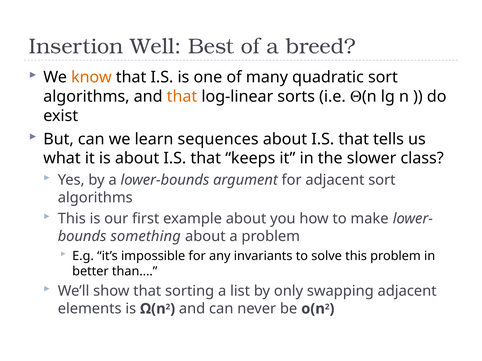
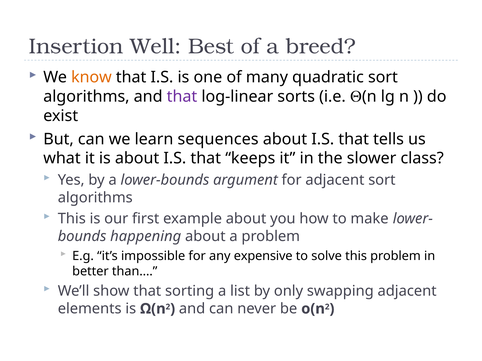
that at (182, 97) colour: orange -> purple
something: something -> happening
invariants: invariants -> expensive
